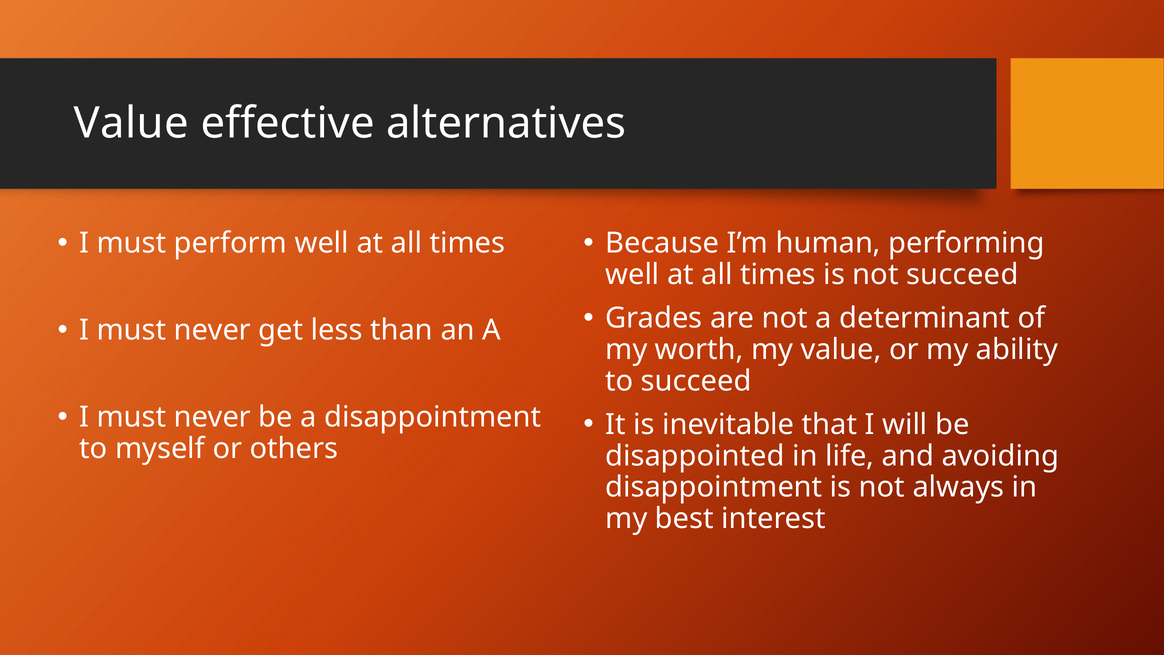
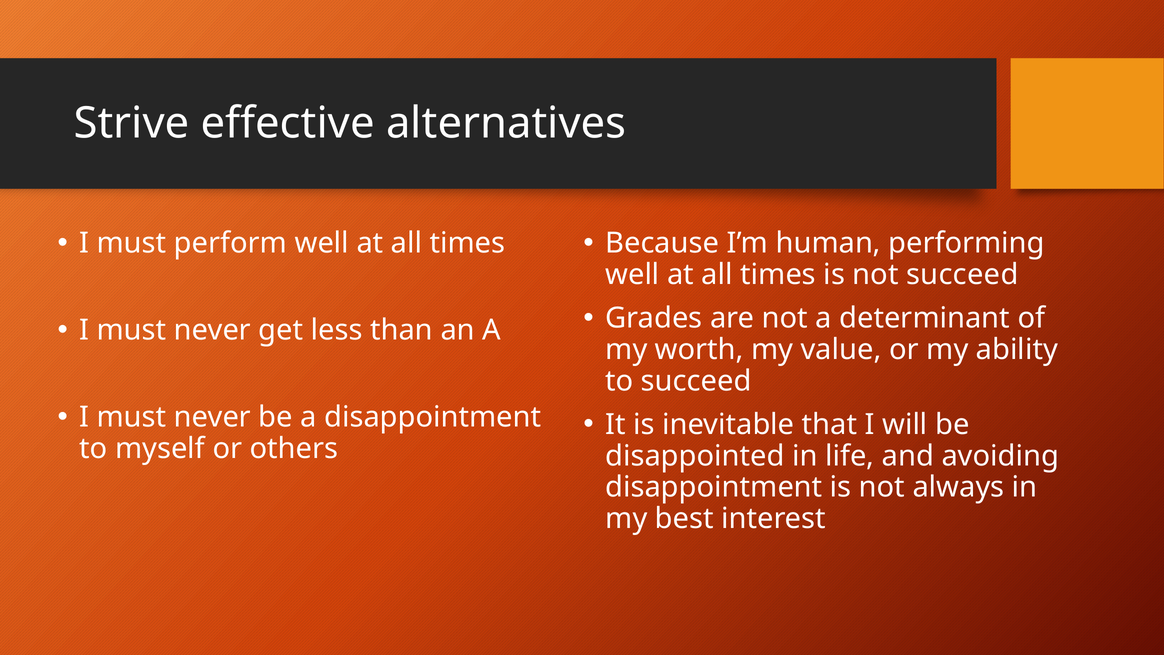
Value at (131, 123): Value -> Strive
